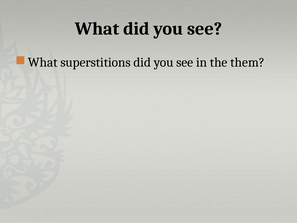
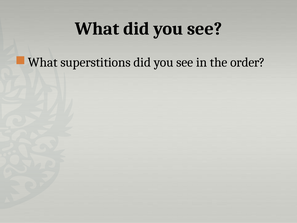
them: them -> order
